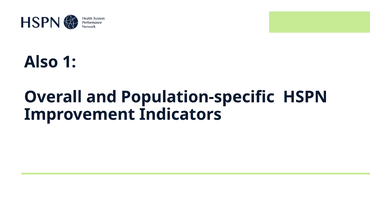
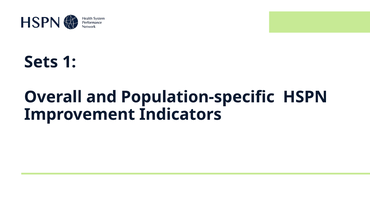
Also: Also -> Sets
